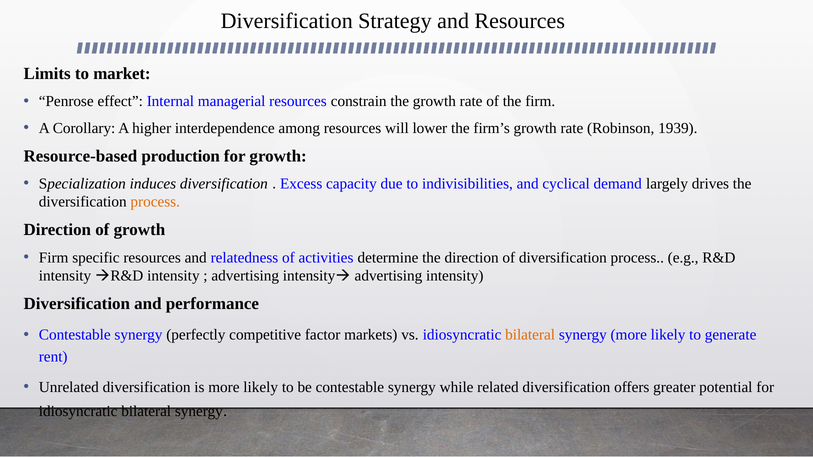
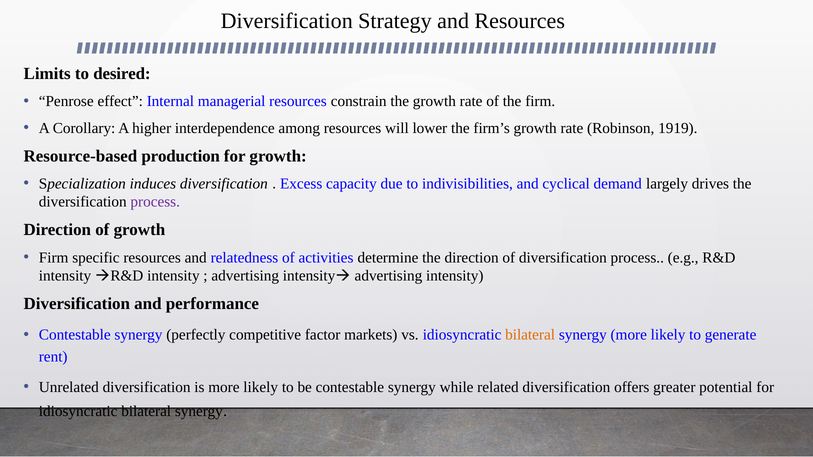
market: market -> desired
1939: 1939 -> 1919
process at (155, 202) colour: orange -> purple
